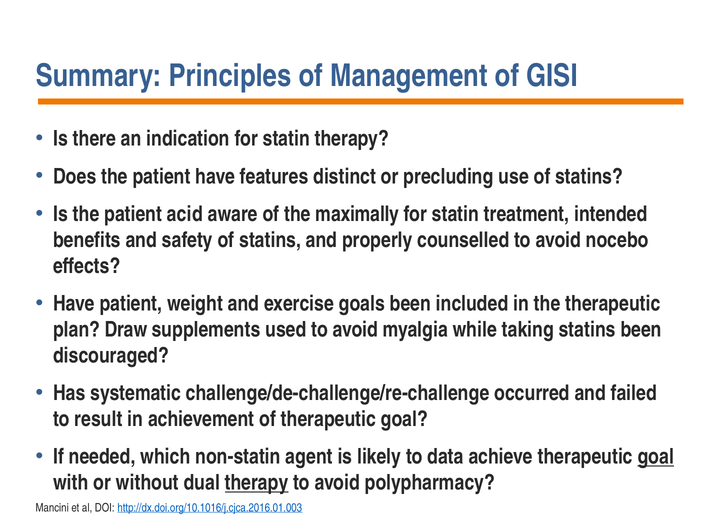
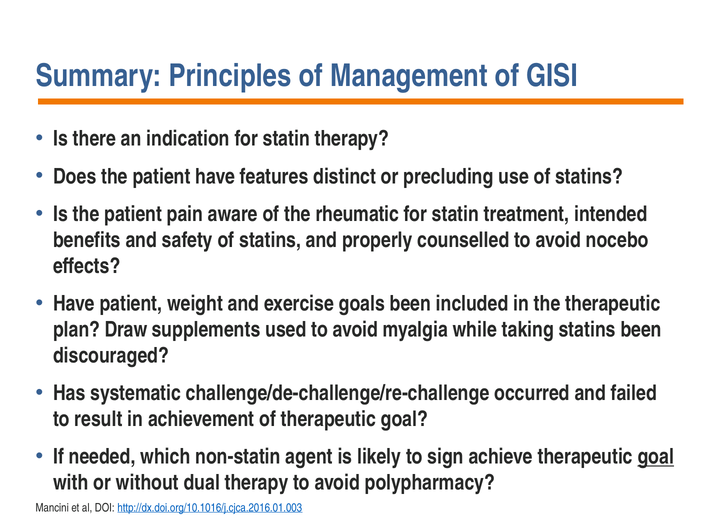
acid: acid -> pain
maximally: maximally -> rheumatic
data: data -> sign
therapy at (257, 482) underline: present -> none
